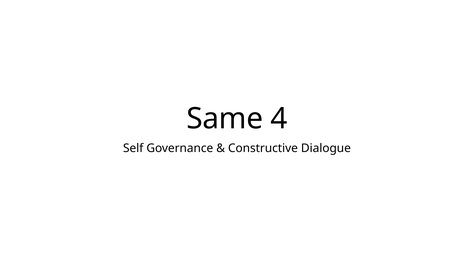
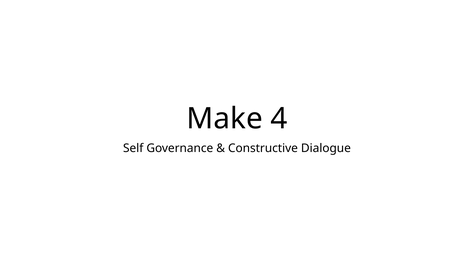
Same: Same -> Make
